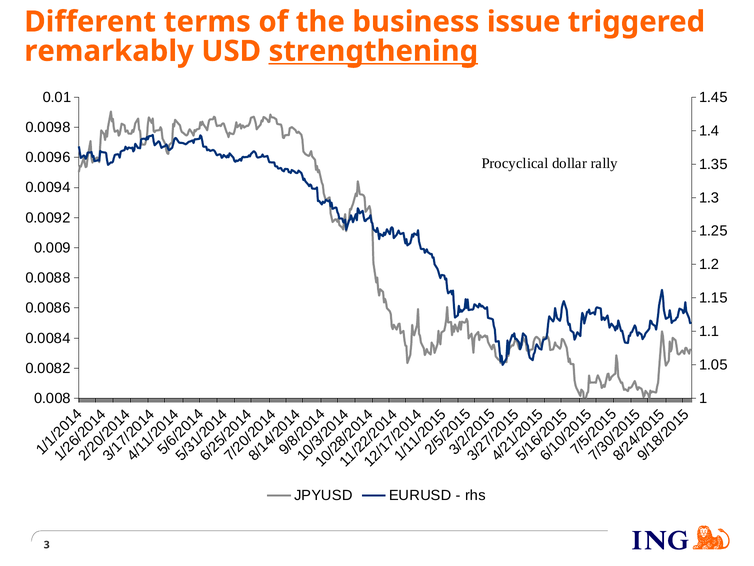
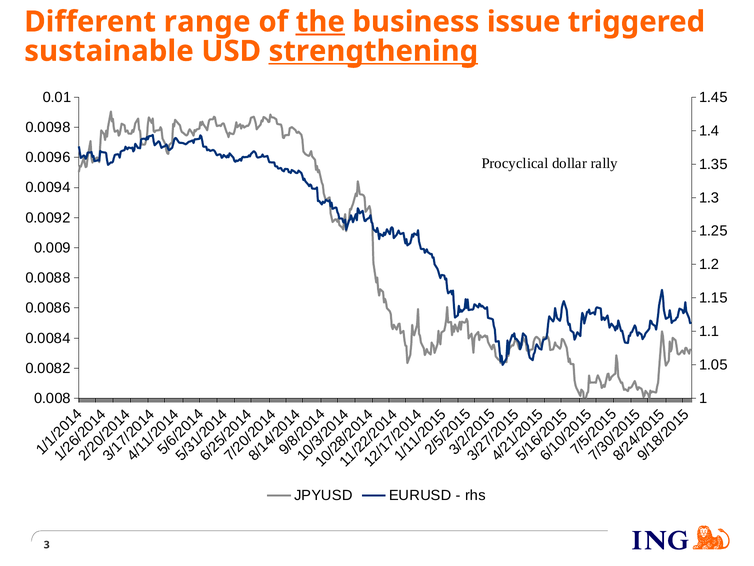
terms: terms -> range
the underline: none -> present
remarkably: remarkably -> sustainable
